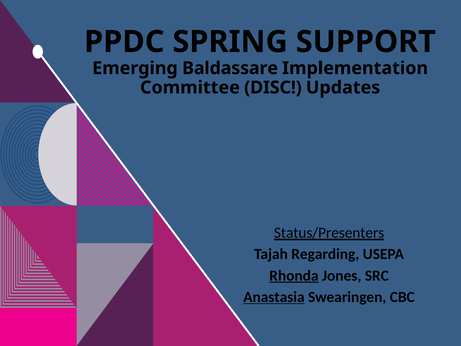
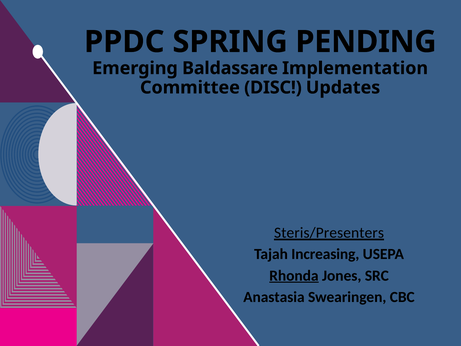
SUPPORT: SUPPORT -> PENDING
Status/Presenters: Status/Presenters -> Steris/Presenters
Regarding: Regarding -> Increasing
Anastasia underline: present -> none
